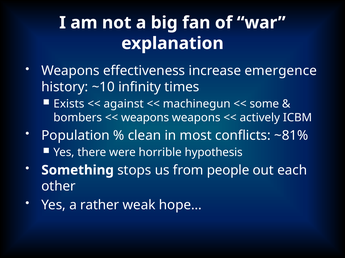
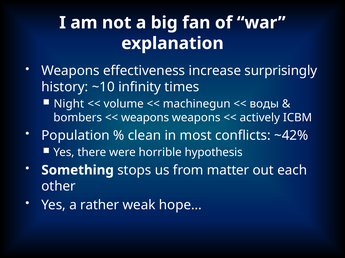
emergence: emergence -> surprisingly
Exists: Exists -> Night
against: against -> volume
some: some -> воды
~81%: ~81% -> ~42%
people: people -> matter
